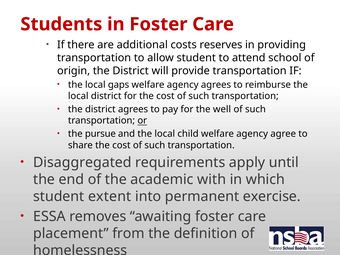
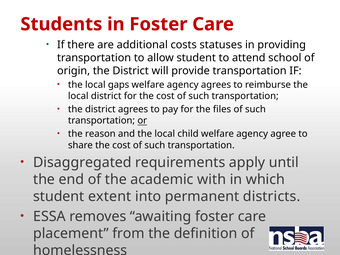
reserves: reserves -> statuses
well: well -> files
pursue: pursue -> reason
exercise: exercise -> districts
